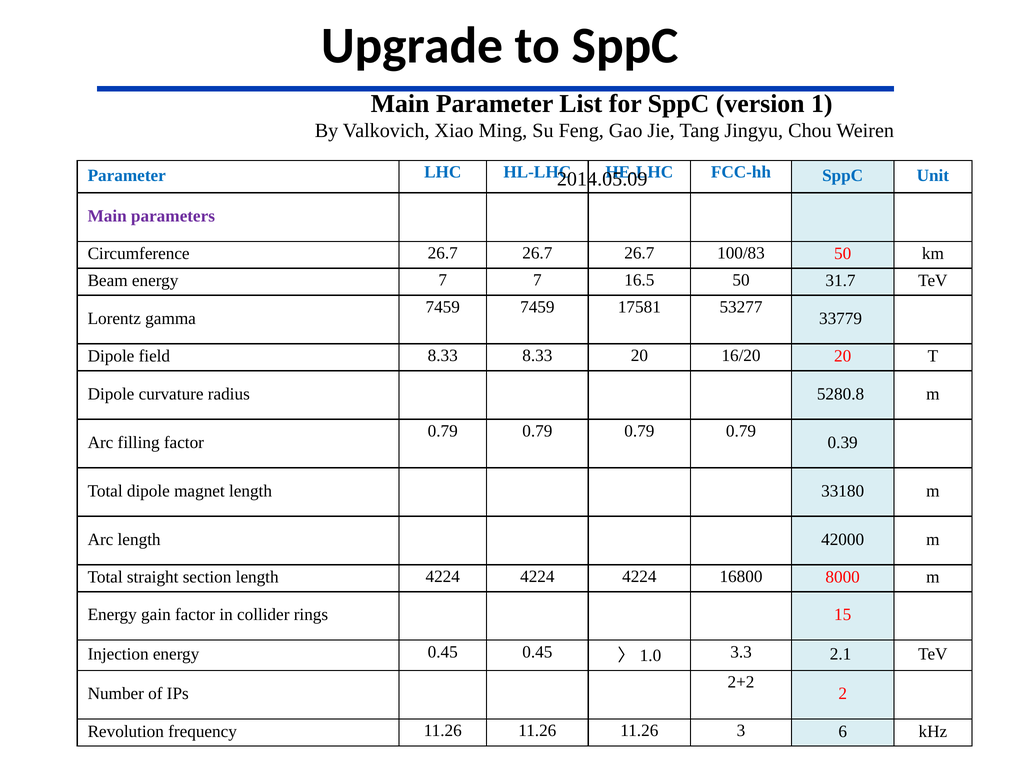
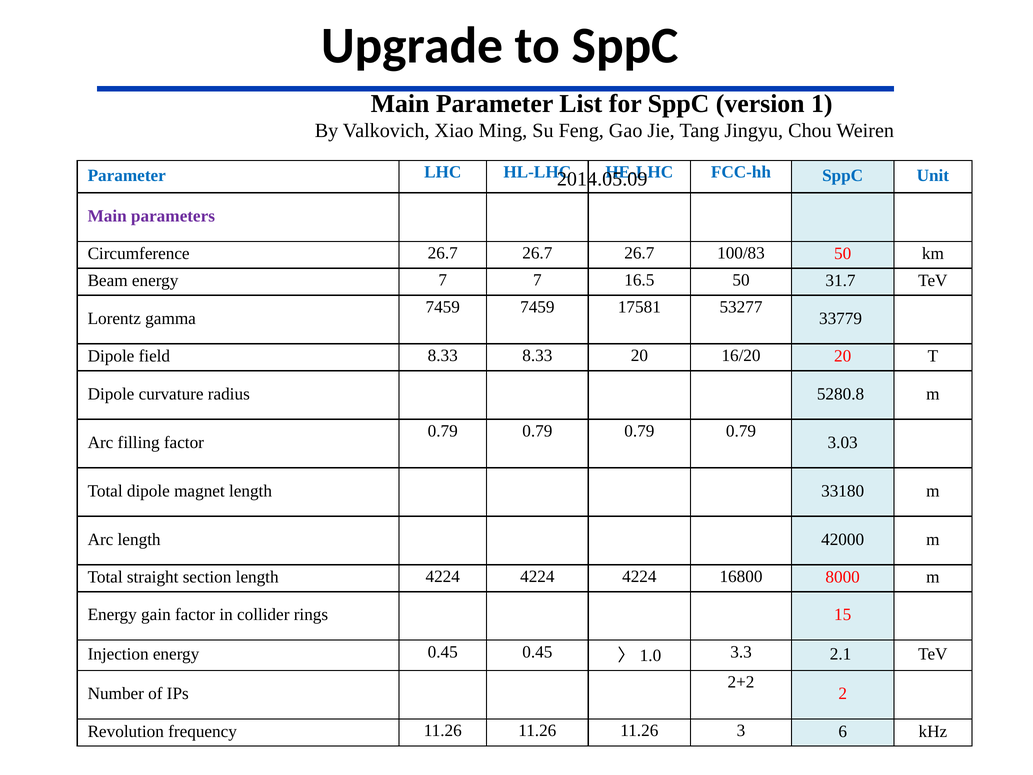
0.39: 0.39 -> 3.03
